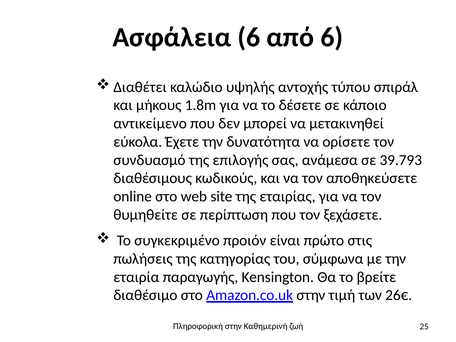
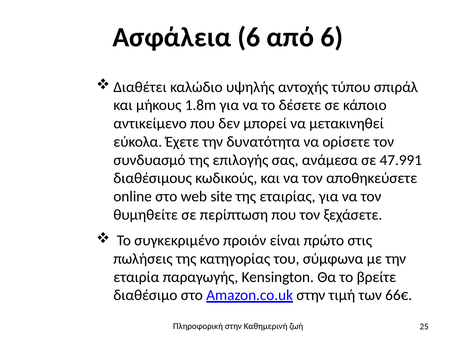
39.793: 39.793 -> 47.991
26€: 26€ -> 66€
